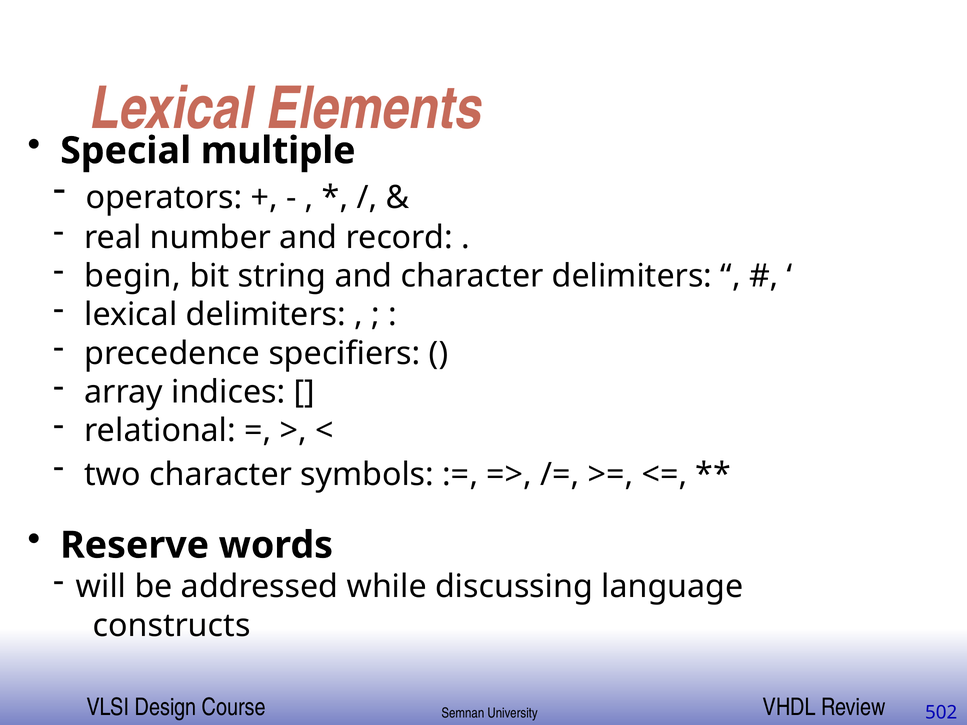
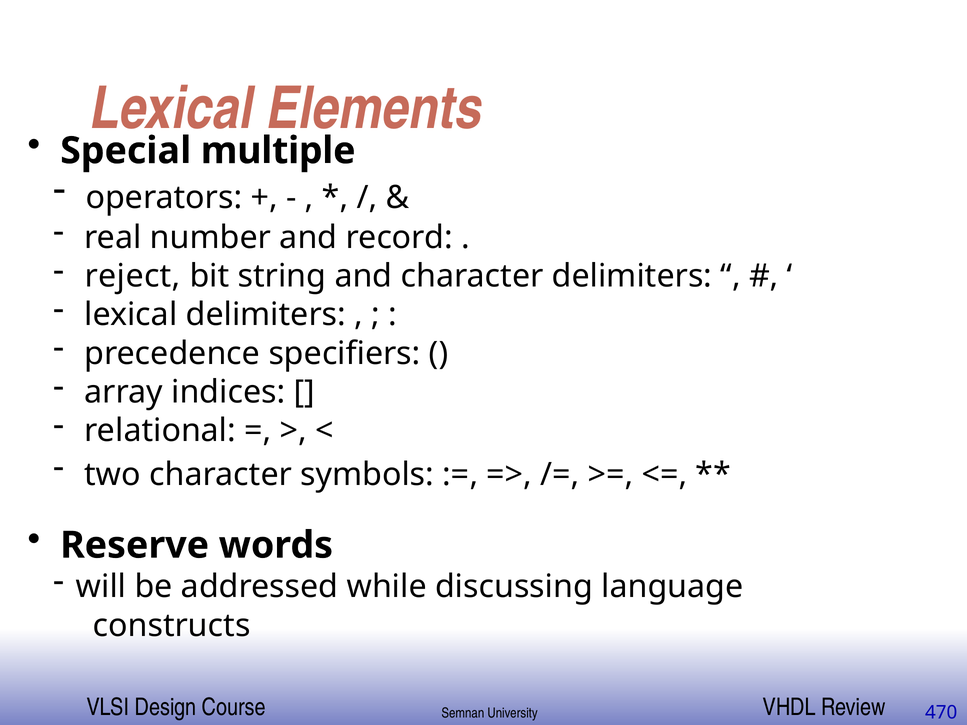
begin: begin -> reject
502: 502 -> 470
